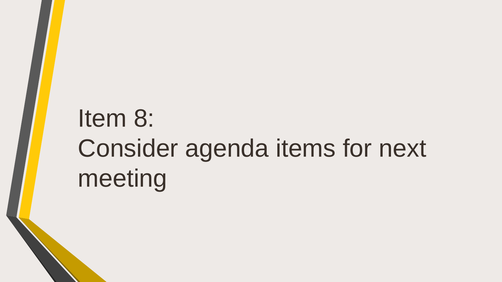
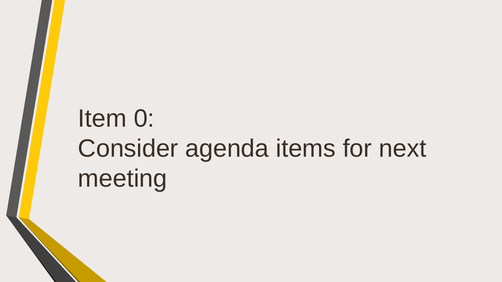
8: 8 -> 0
